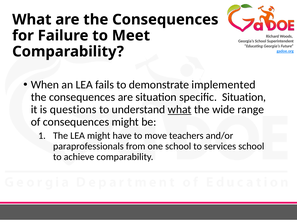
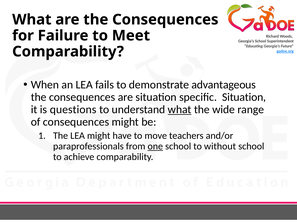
implemented: implemented -> advantageous
one underline: none -> present
services: services -> without
